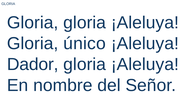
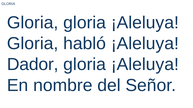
único: único -> habló
